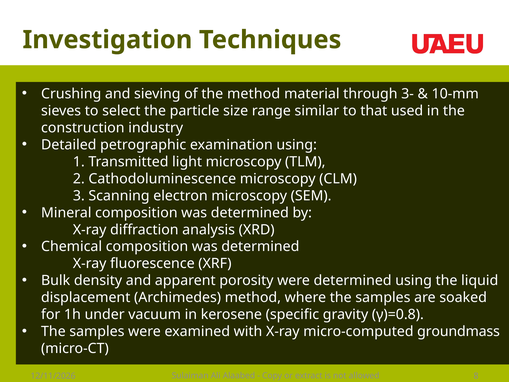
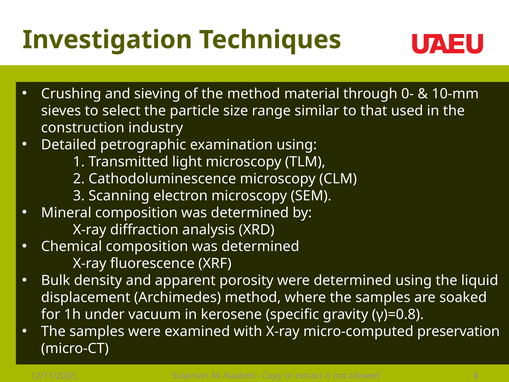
3-: 3- -> 0-
groundmass: groundmass -> preservation
